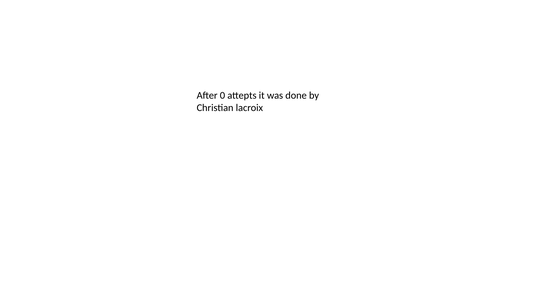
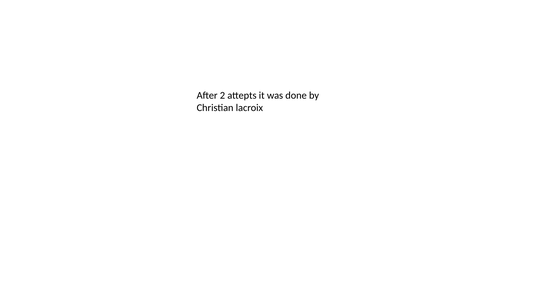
0: 0 -> 2
